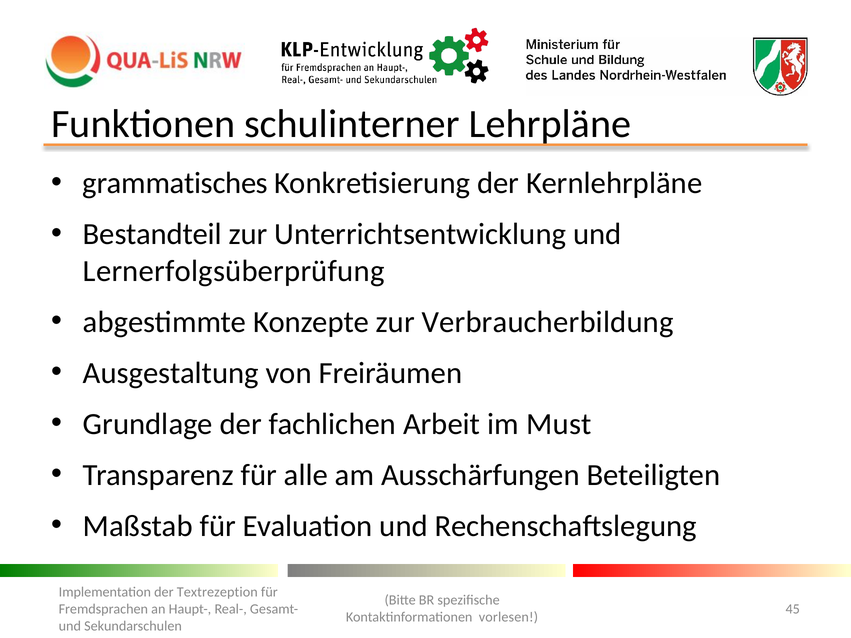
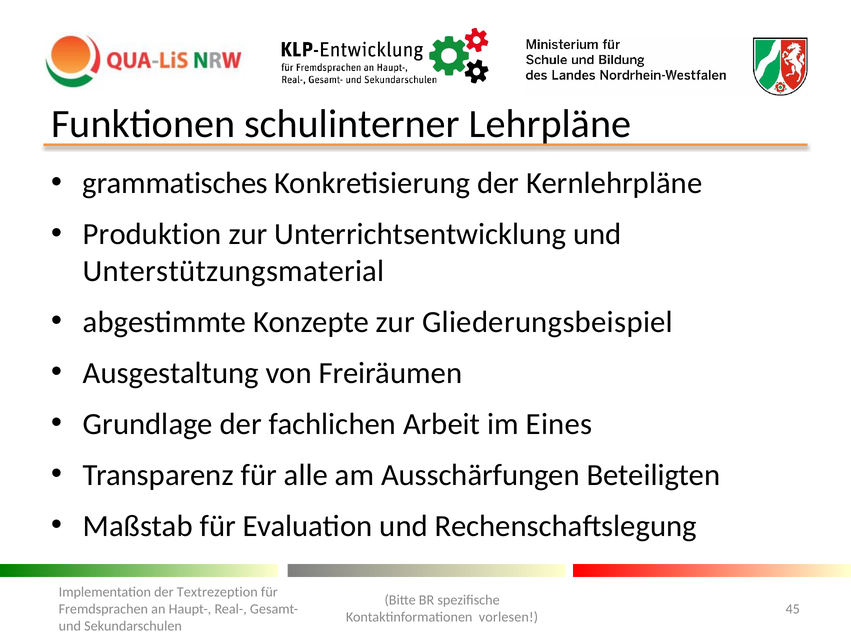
Bestandteil: Bestandteil -> Produktion
Lernerfolgsüberprüfung: Lernerfolgsüberprüfung -> Unterstützungsmaterial
Verbraucherbildung: Verbraucherbildung -> Gliederungsbeispiel
Must: Must -> Eines
